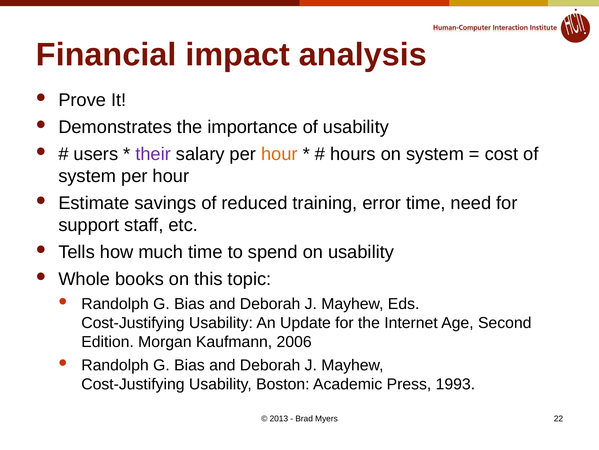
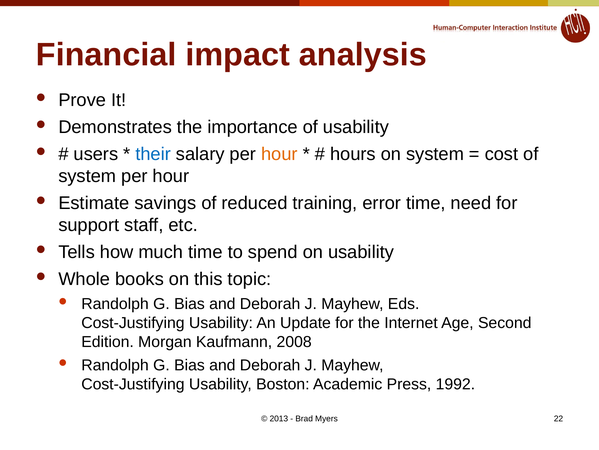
their colour: purple -> blue
2006: 2006 -> 2008
1993: 1993 -> 1992
